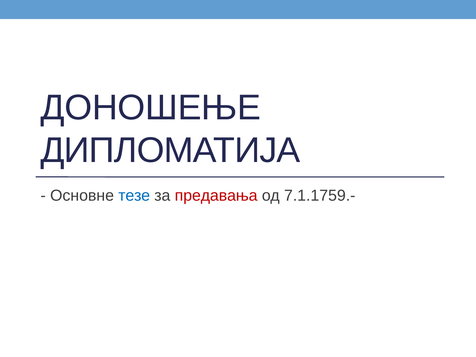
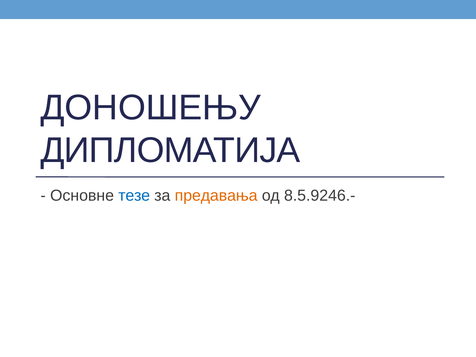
ДОНОШЕЊЕ: ДОНОШЕЊЕ -> ДОНОШЕЊУ
предавања colour: red -> orange
7.1.1759.-: 7.1.1759.- -> 8.5.9246.-
